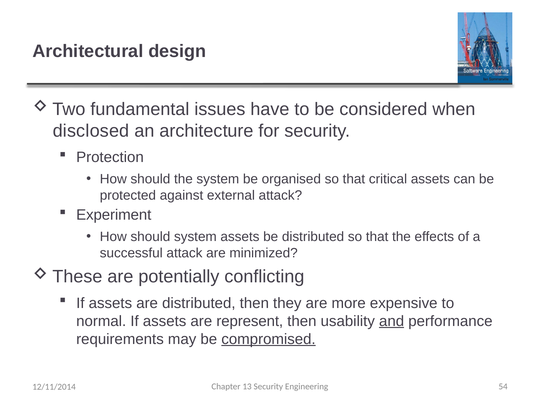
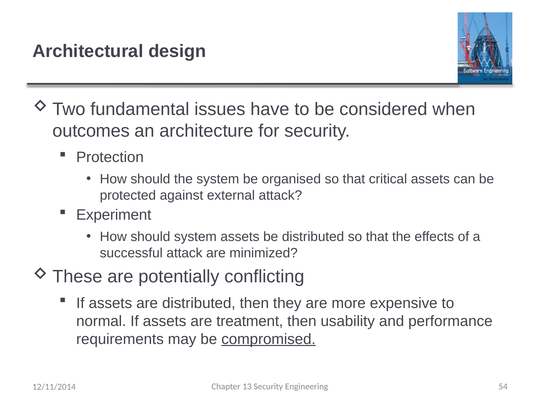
disclosed: disclosed -> outcomes
represent: represent -> treatment
and underline: present -> none
